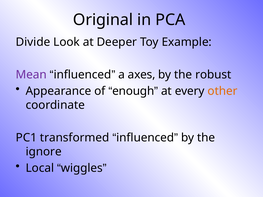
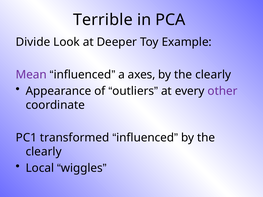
Original: Original -> Terrible
robust at (213, 75): robust -> clearly
enough: enough -> outliers
other colour: orange -> purple
ignore at (44, 152): ignore -> clearly
